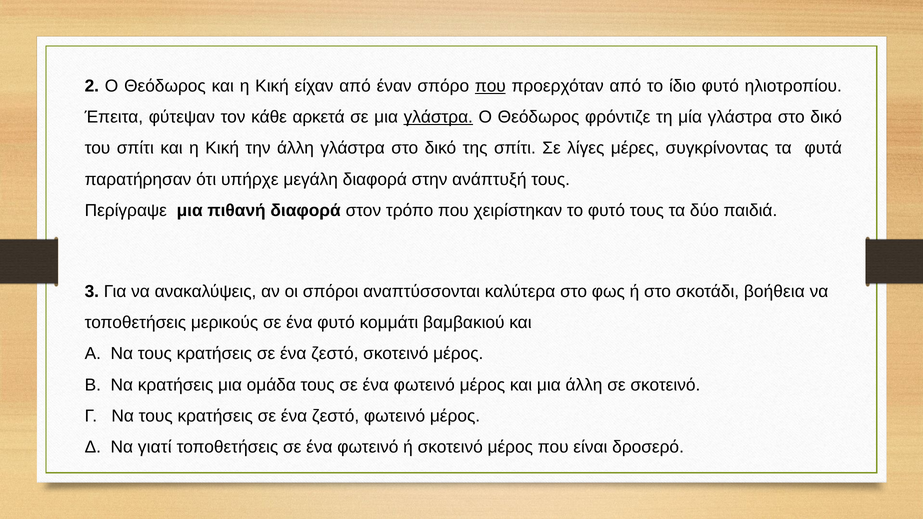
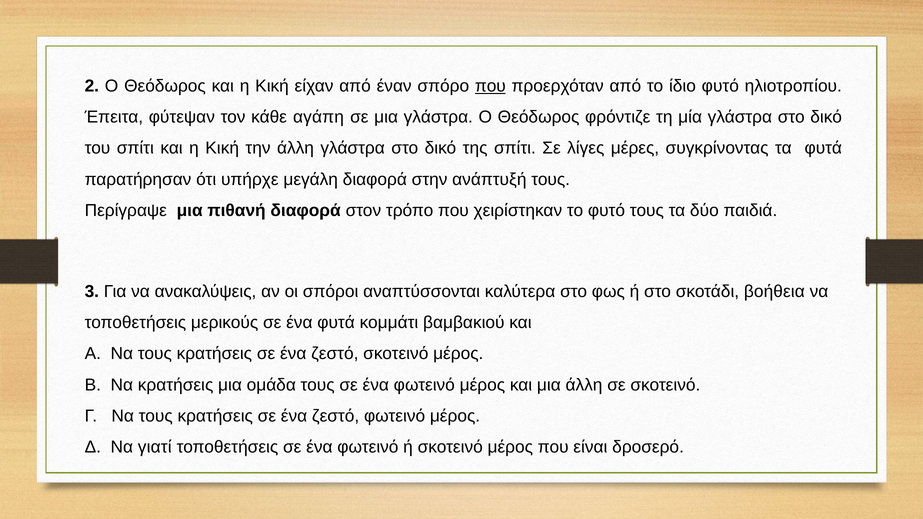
αρκετά: αρκετά -> αγάπη
γλάστρα at (438, 117) underline: present -> none
ένα φυτό: φυτό -> φυτά
